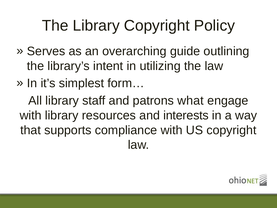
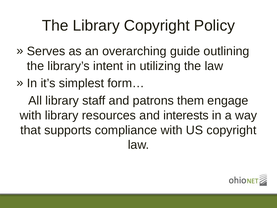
what: what -> them
